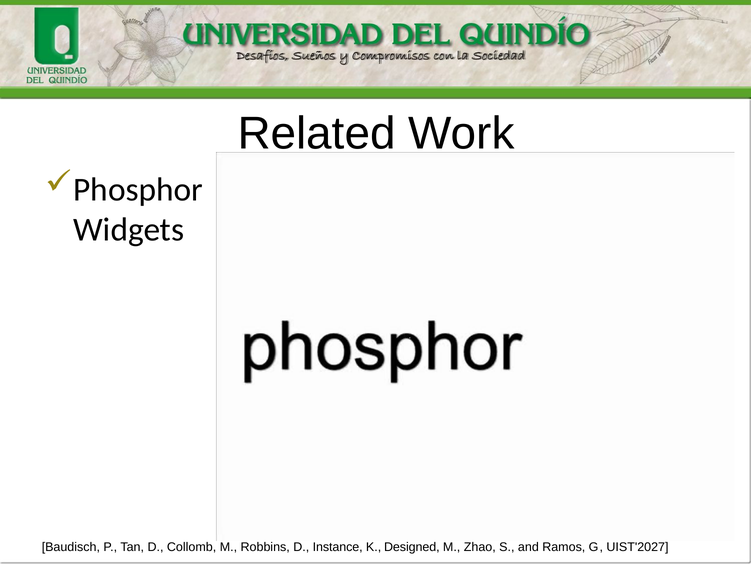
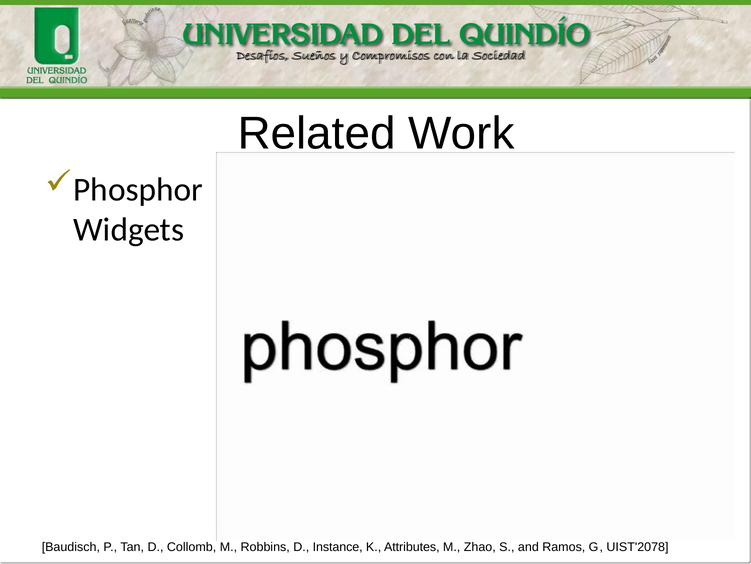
Designed: Designed -> Attributes
UIST'2027: UIST'2027 -> UIST'2078
